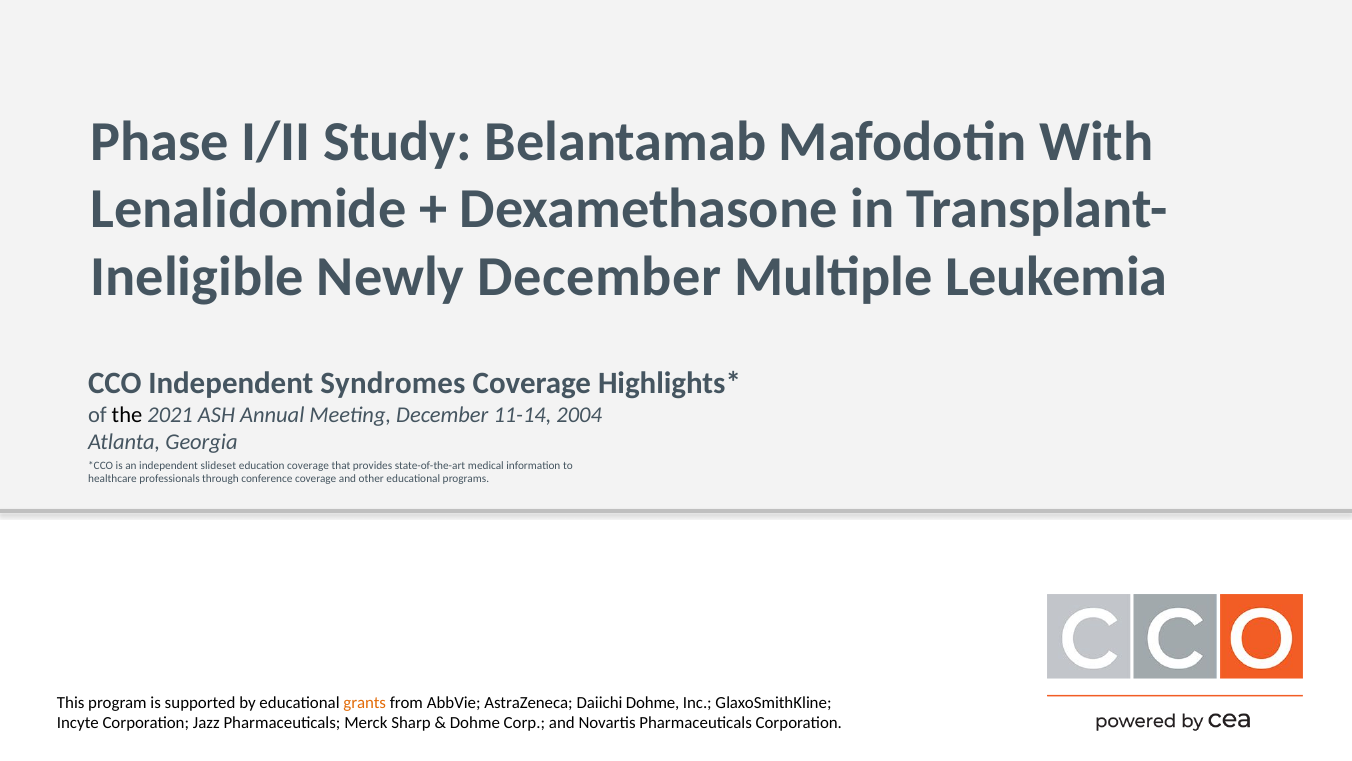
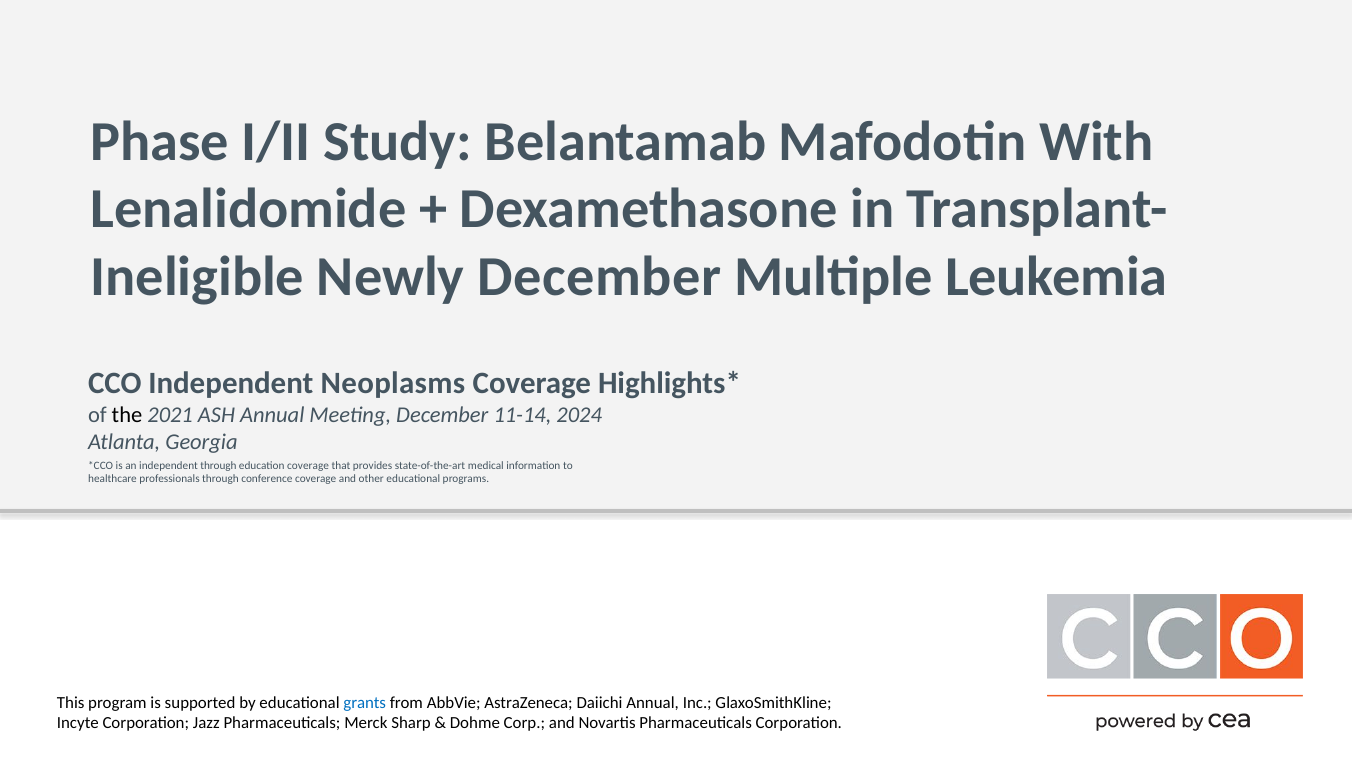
Syndromes: Syndromes -> Neoplasms
2004: 2004 -> 2024
independent slideset: slideset -> through
grants colour: orange -> blue
Daiichi Dohme: Dohme -> Annual
